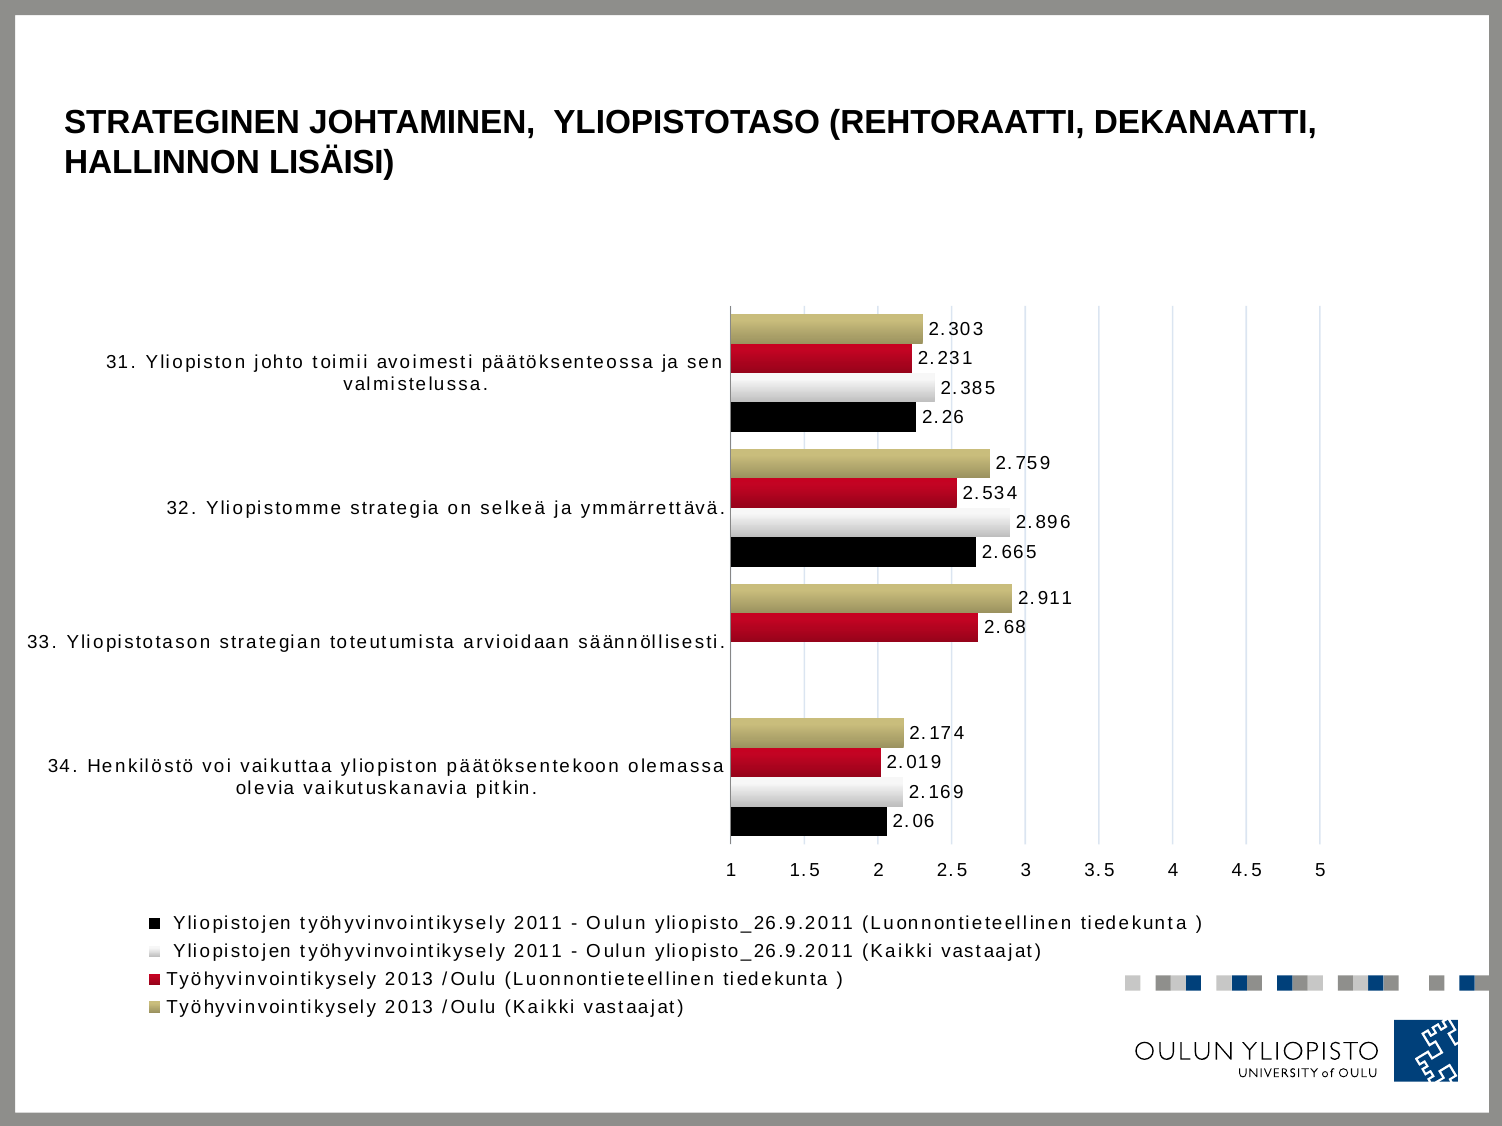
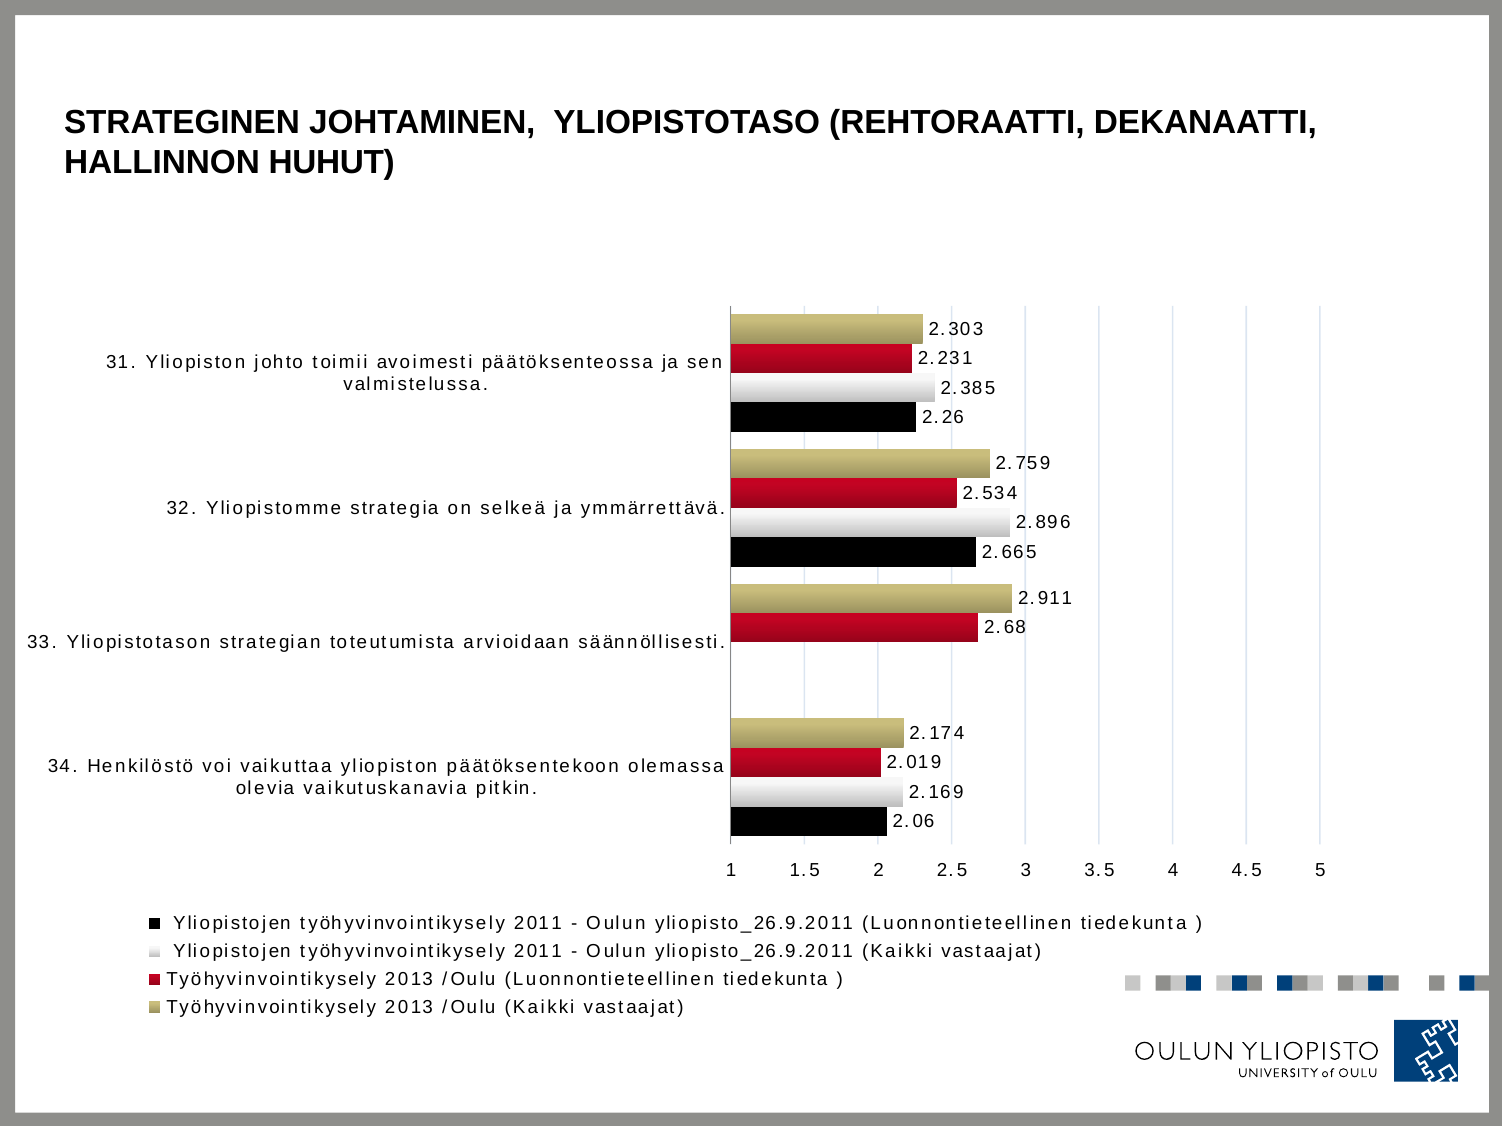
LISÄISI: LISÄISI -> HUHUT
